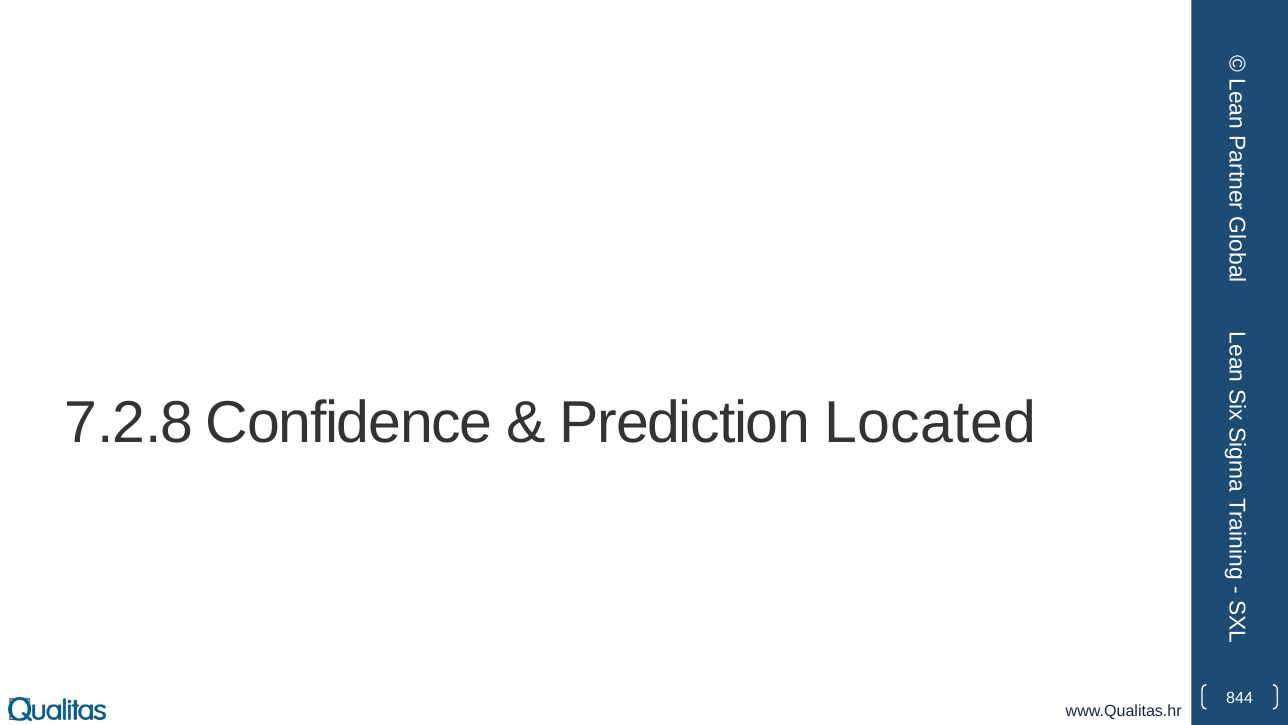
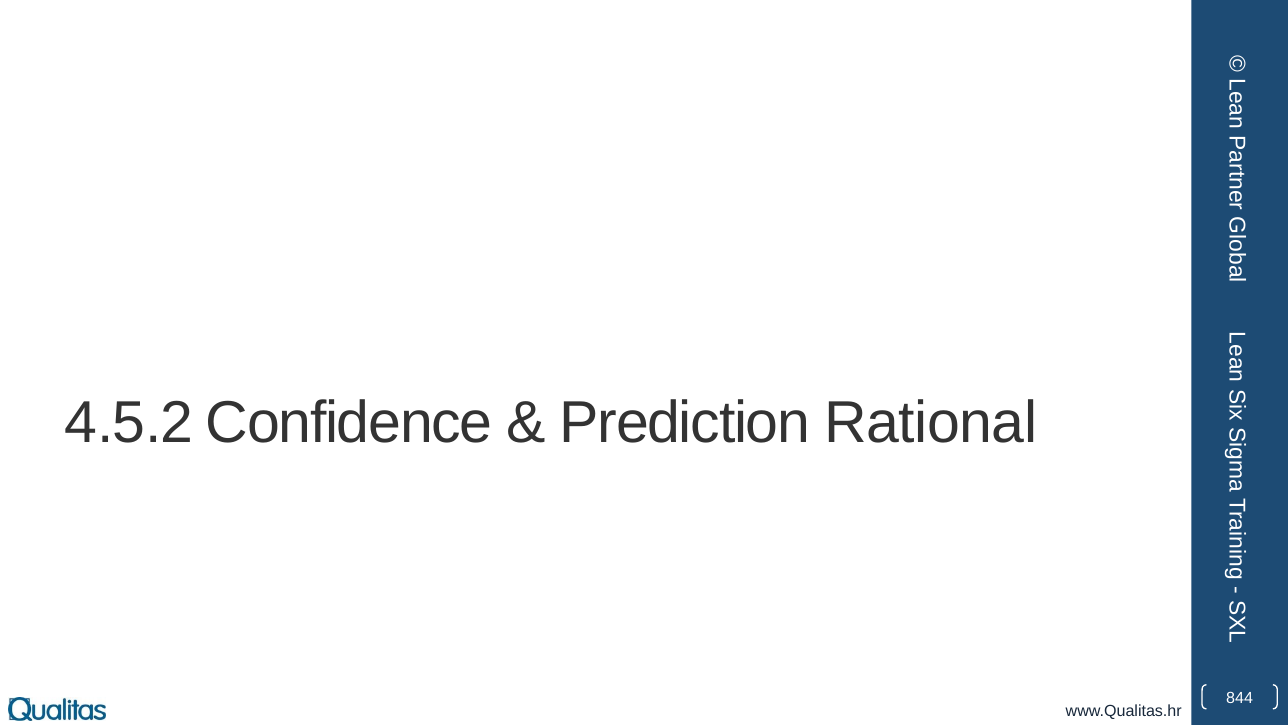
7.2.8: 7.2.8 -> 4.5.2
Located: Located -> Rational
